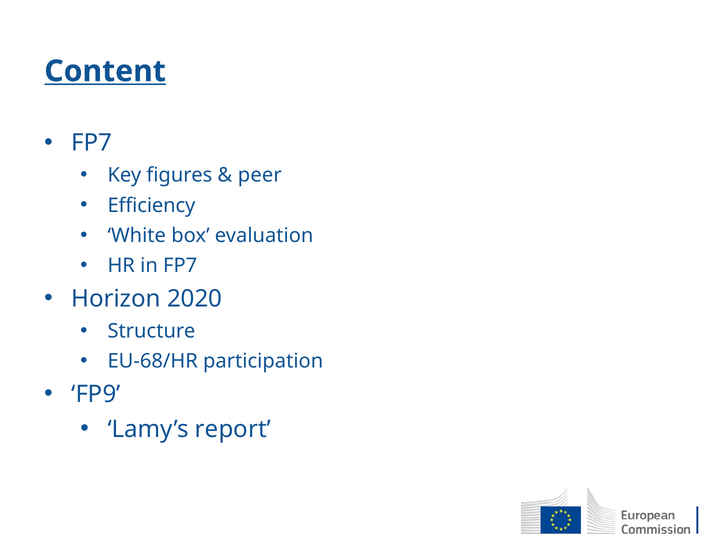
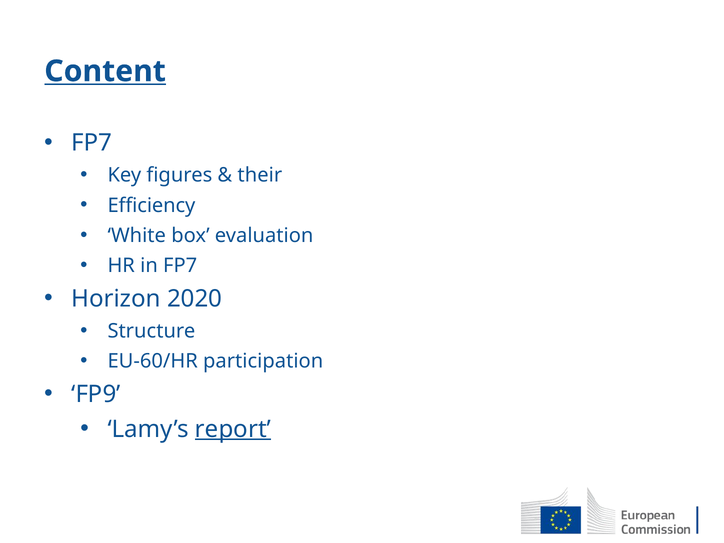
peer: peer -> their
EU-68/HR: EU-68/HR -> EU-60/HR
report underline: none -> present
